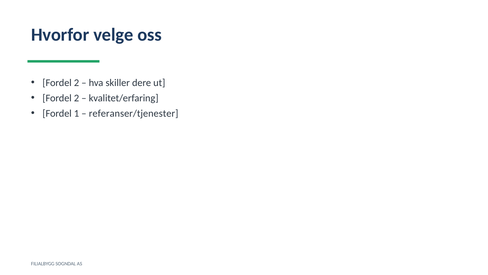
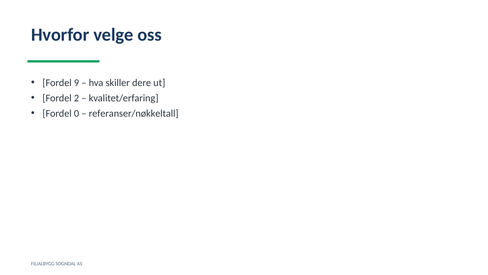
2 at (77, 83): 2 -> 9
1: 1 -> 0
referanser/tjenester: referanser/tjenester -> referanser/nøkkeltall
